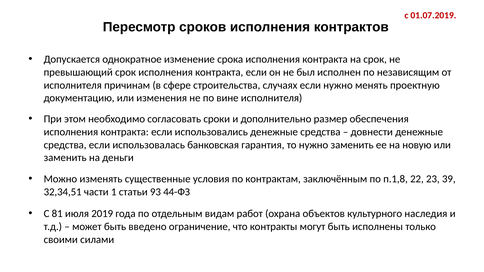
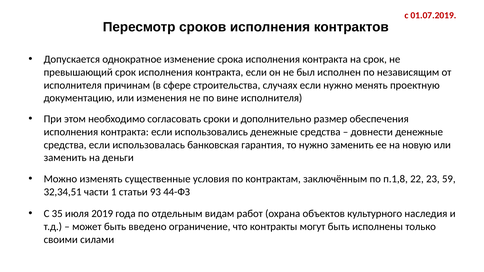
39: 39 -> 59
81: 81 -> 35
